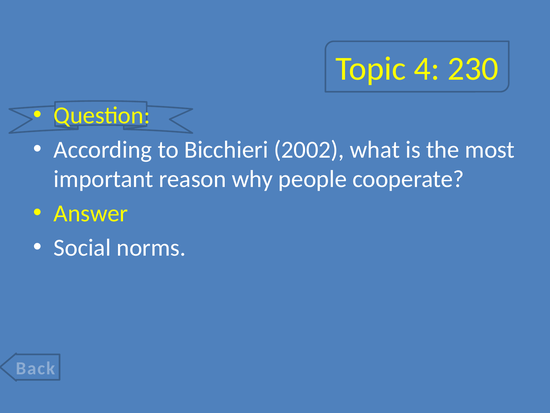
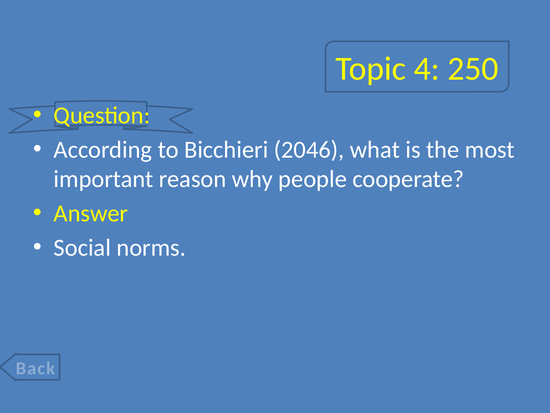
230: 230 -> 250
2002: 2002 -> 2046
